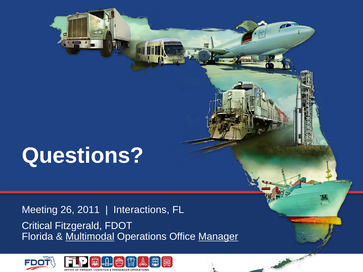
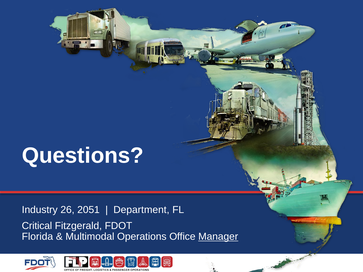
Meeting: Meeting -> Industry
2011: 2011 -> 2051
Interactions: Interactions -> Department
Multimodal underline: present -> none
